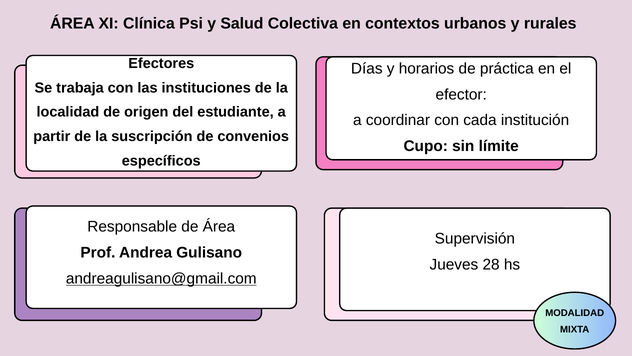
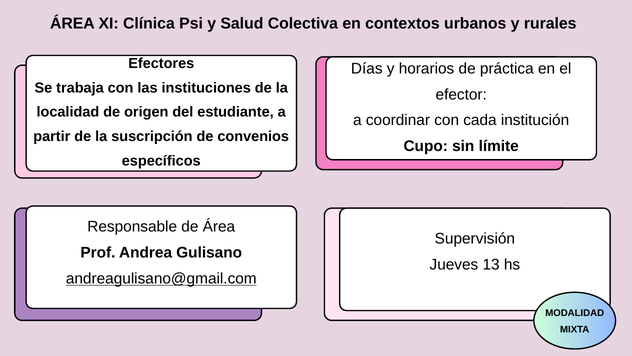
28: 28 -> 13
